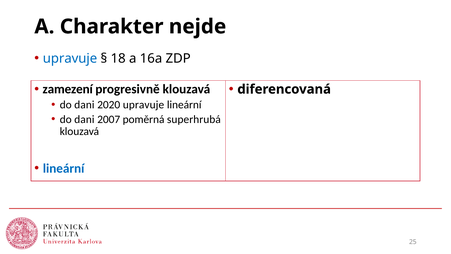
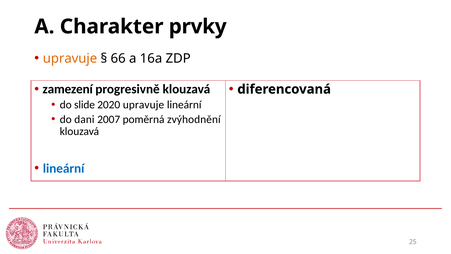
nejde: nejde -> prvky
upravuje at (70, 58) colour: blue -> orange
18: 18 -> 66
dani at (84, 105): dani -> slide
superhrubá: superhrubá -> zvýhodnění
